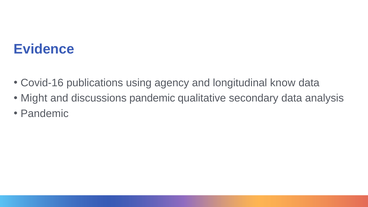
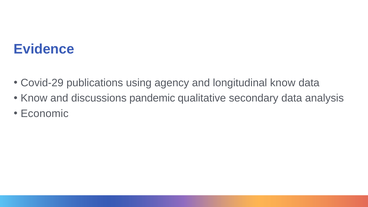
Covid-16: Covid-16 -> Covid-29
Might at (34, 98): Might -> Know
Pandemic at (45, 114): Pandemic -> Economic
